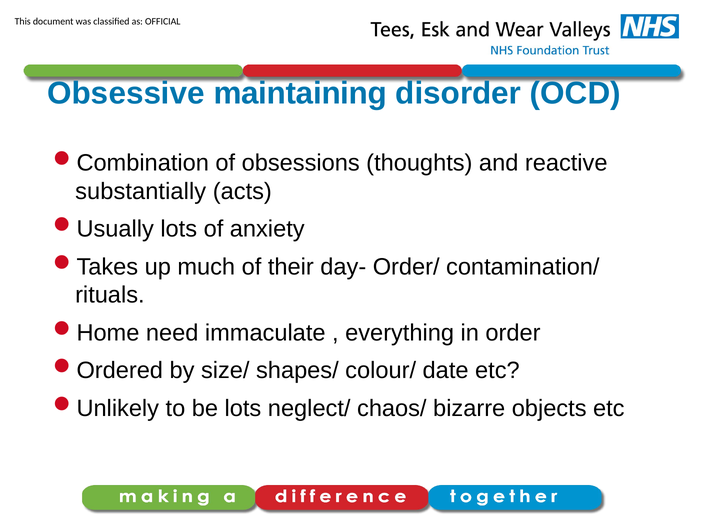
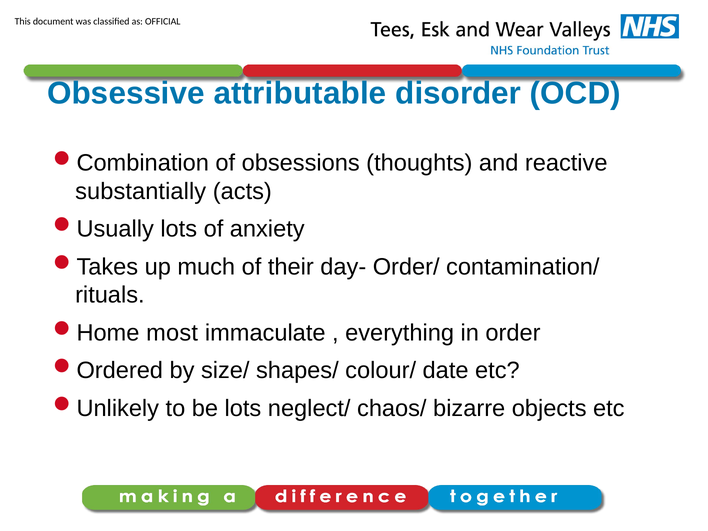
maintaining: maintaining -> attributable
need: need -> most
